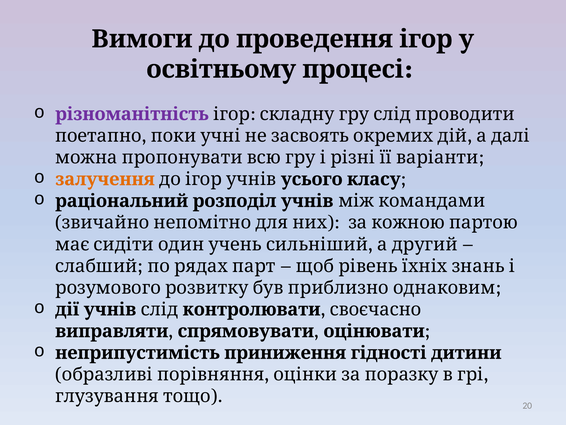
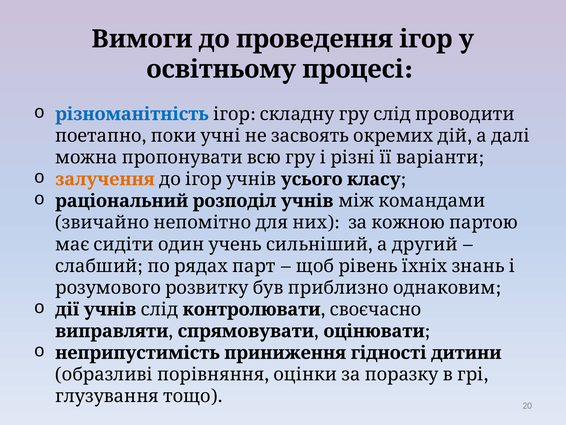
різноманітність colour: purple -> blue
